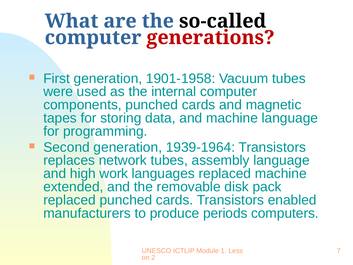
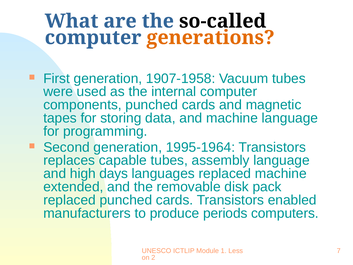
generations colour: red -> orange
1901-1958: 1901-1958 -> 1907-1958
1939-1964: 1939-1964 -> 1995-1964
network: network -> capable
work: work -> days
